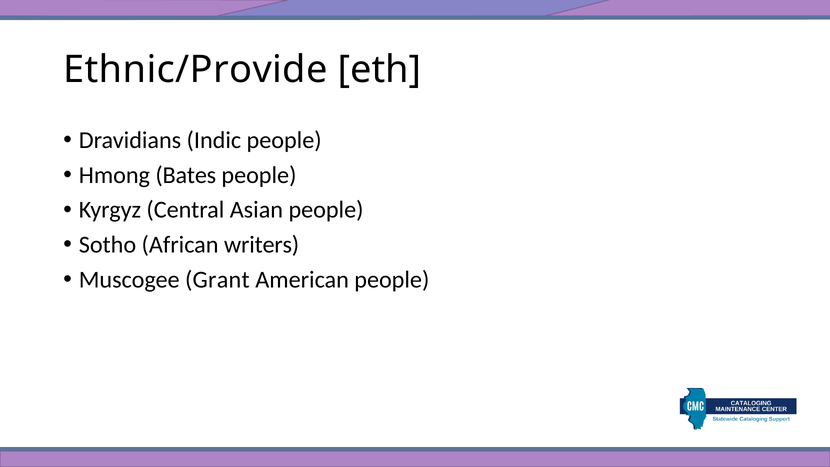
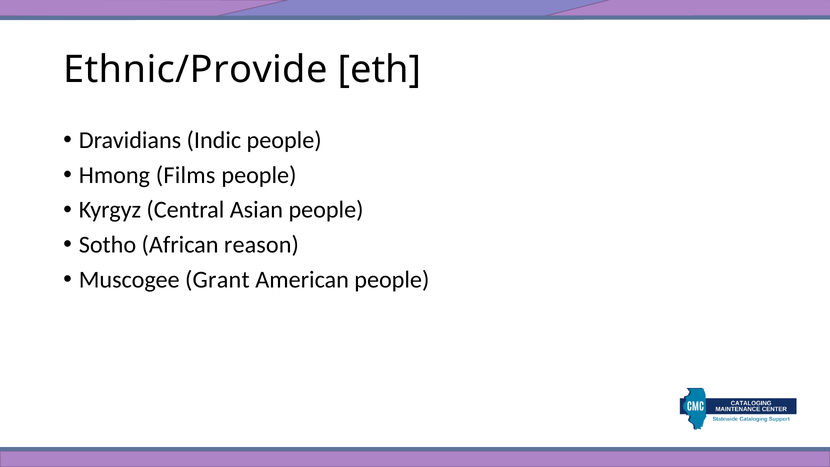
Bates: Bates -> Films
writers: writers -> reason
